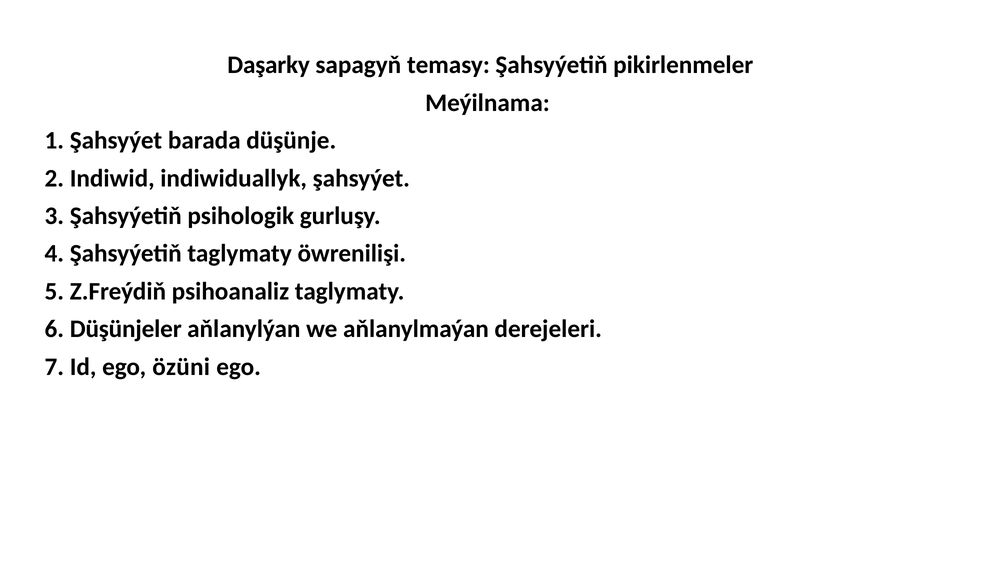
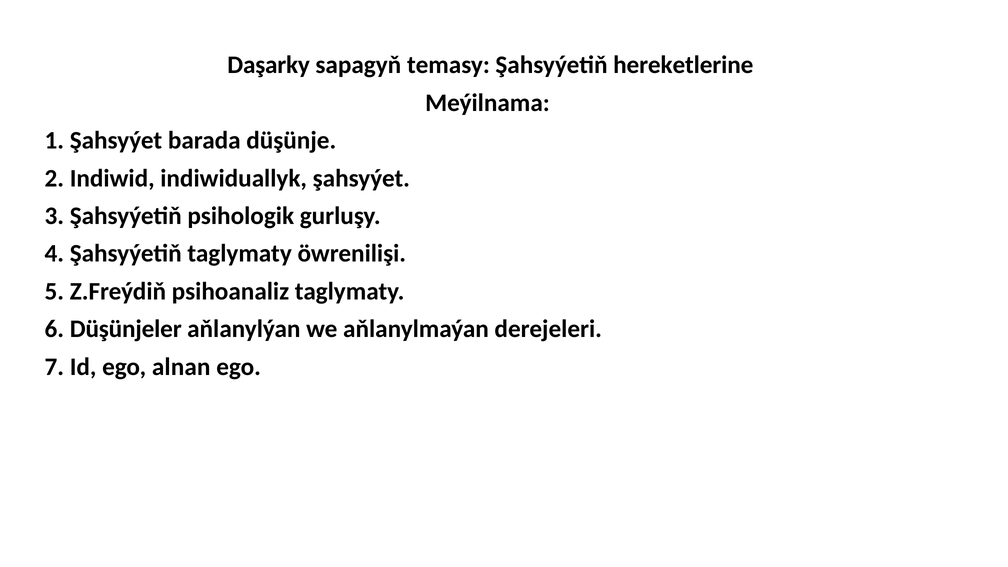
pikirlenmeler: pikirlenmeler -> hereketlerine
özüni: özüni -> alnan
